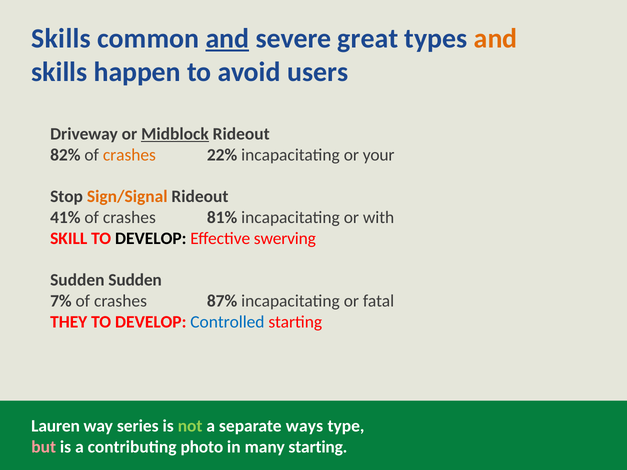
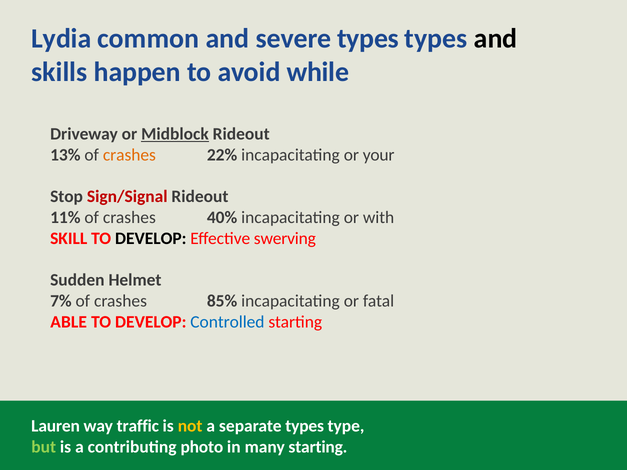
Skills at (61, 39): Skills -> Lydia
and at (227, 39) underline: present -> none
severe great: great -> types
and at (496, 39) colour: orange -> black
users: users -> while
82%: 82% -> 13%
Sign/Signal colour: orange -> red
41%: 41% -> 11%
81%: 81% -> 40%
Sudden Sudden: Sudden -> Helmet
87%: 87% -> 85%
THEY: THEY -> ABLE
series: series -> traffic
not colour: light green -> yellow
separate ways: ways -> types
but colour: pink -> light green
